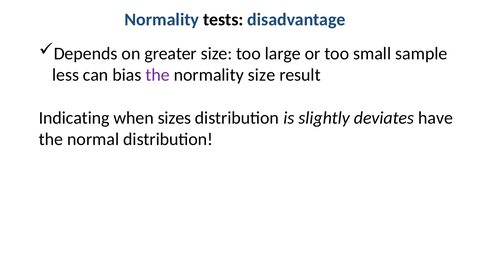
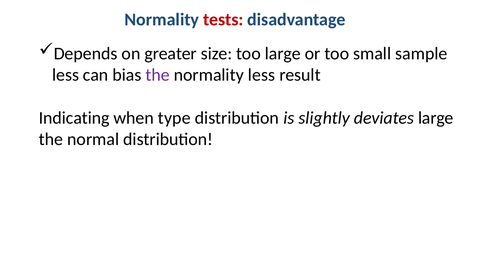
tests colour: black -> red
normality size: size -> less
sizes: sizes -> type
deviates have: have -> large
